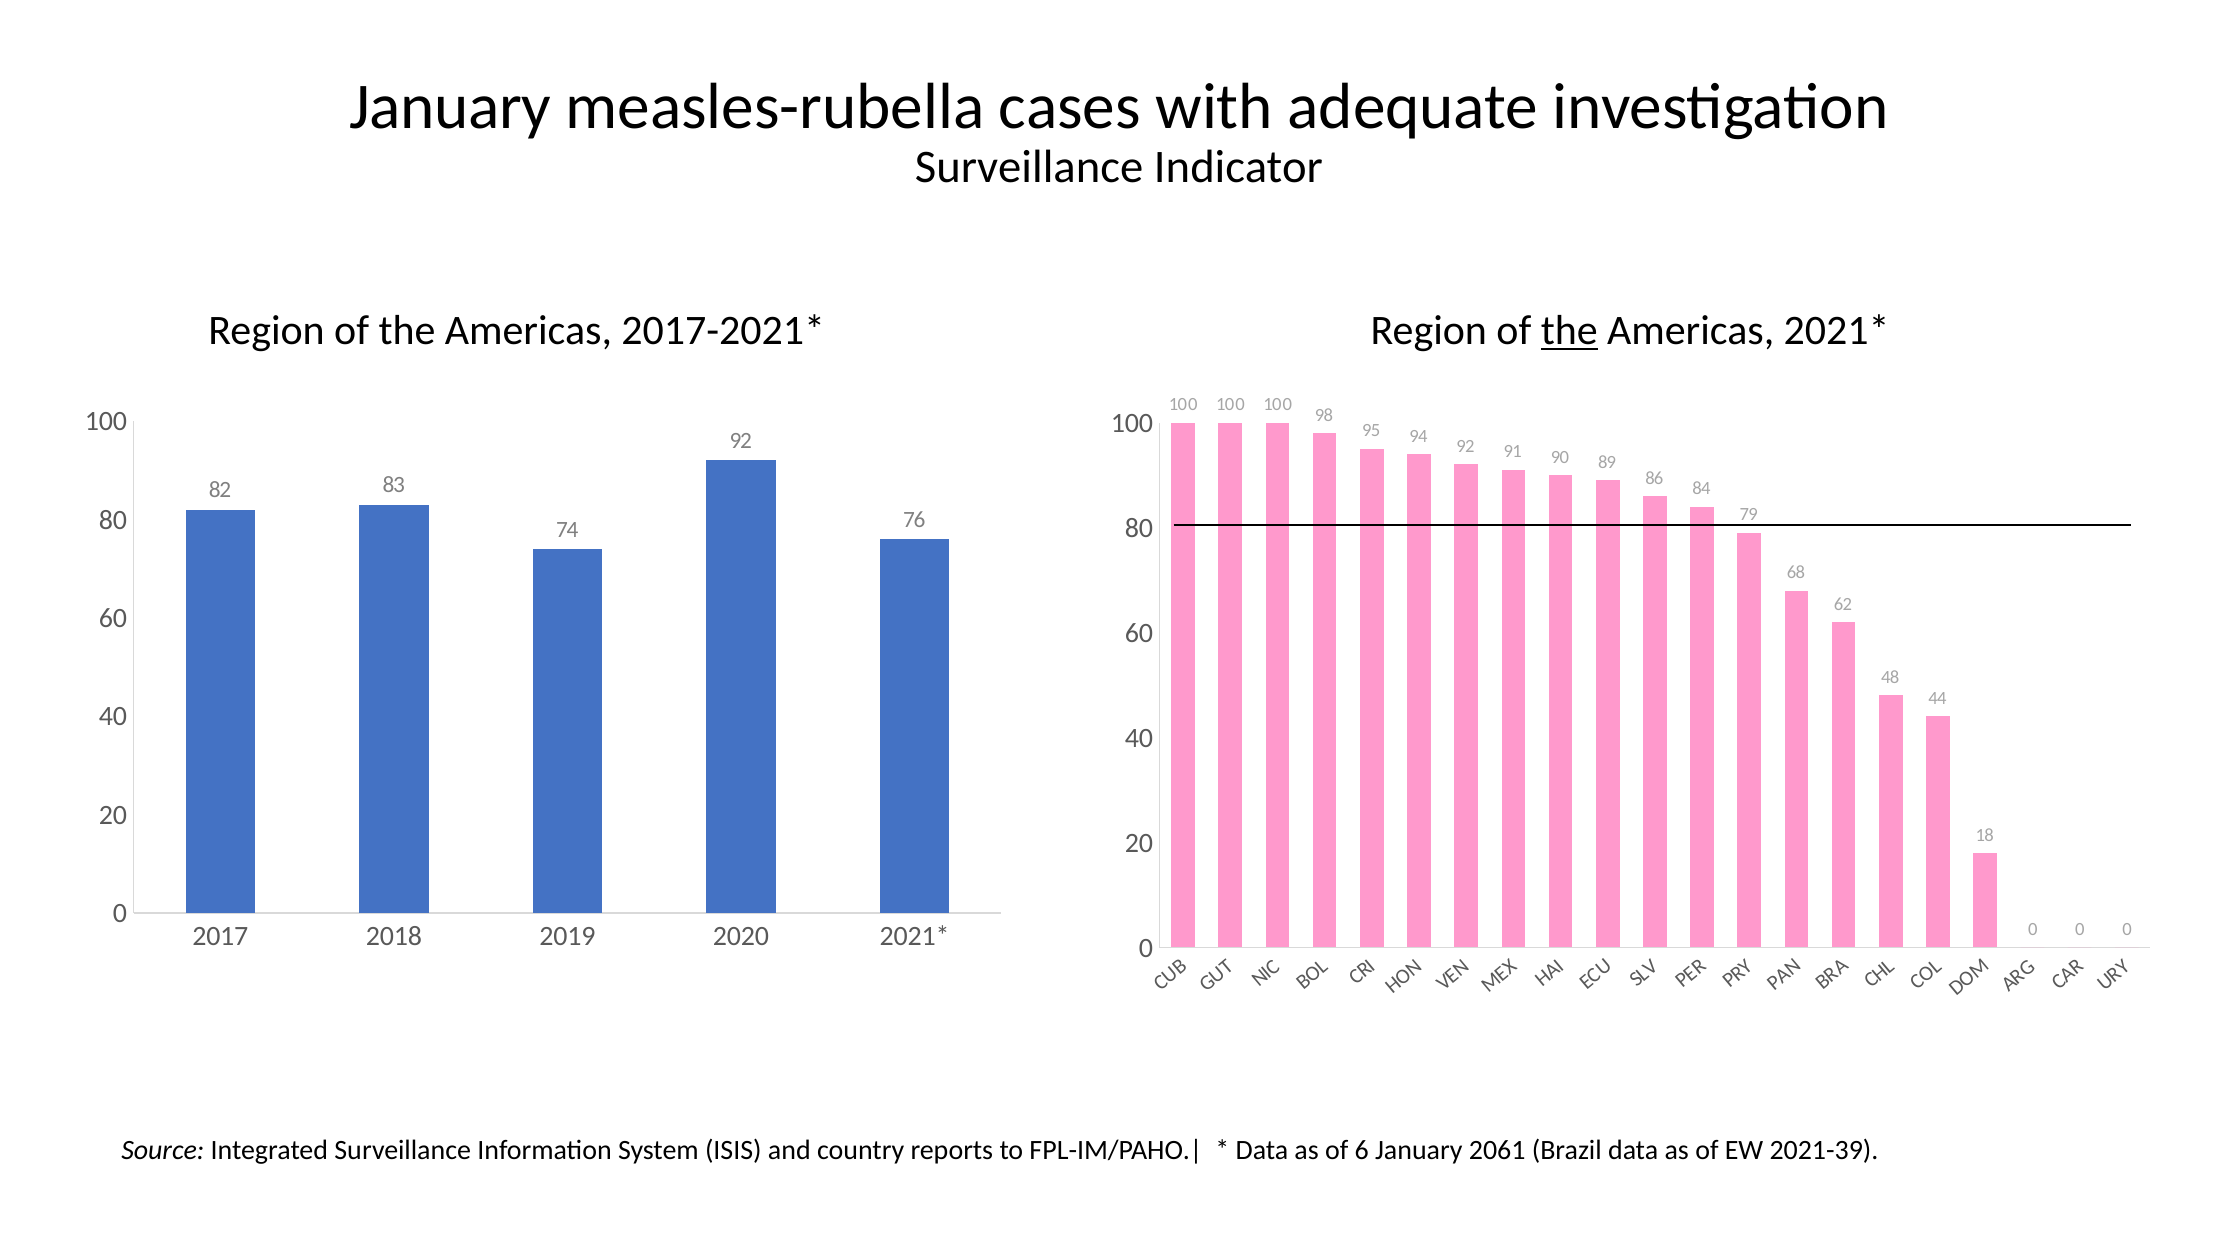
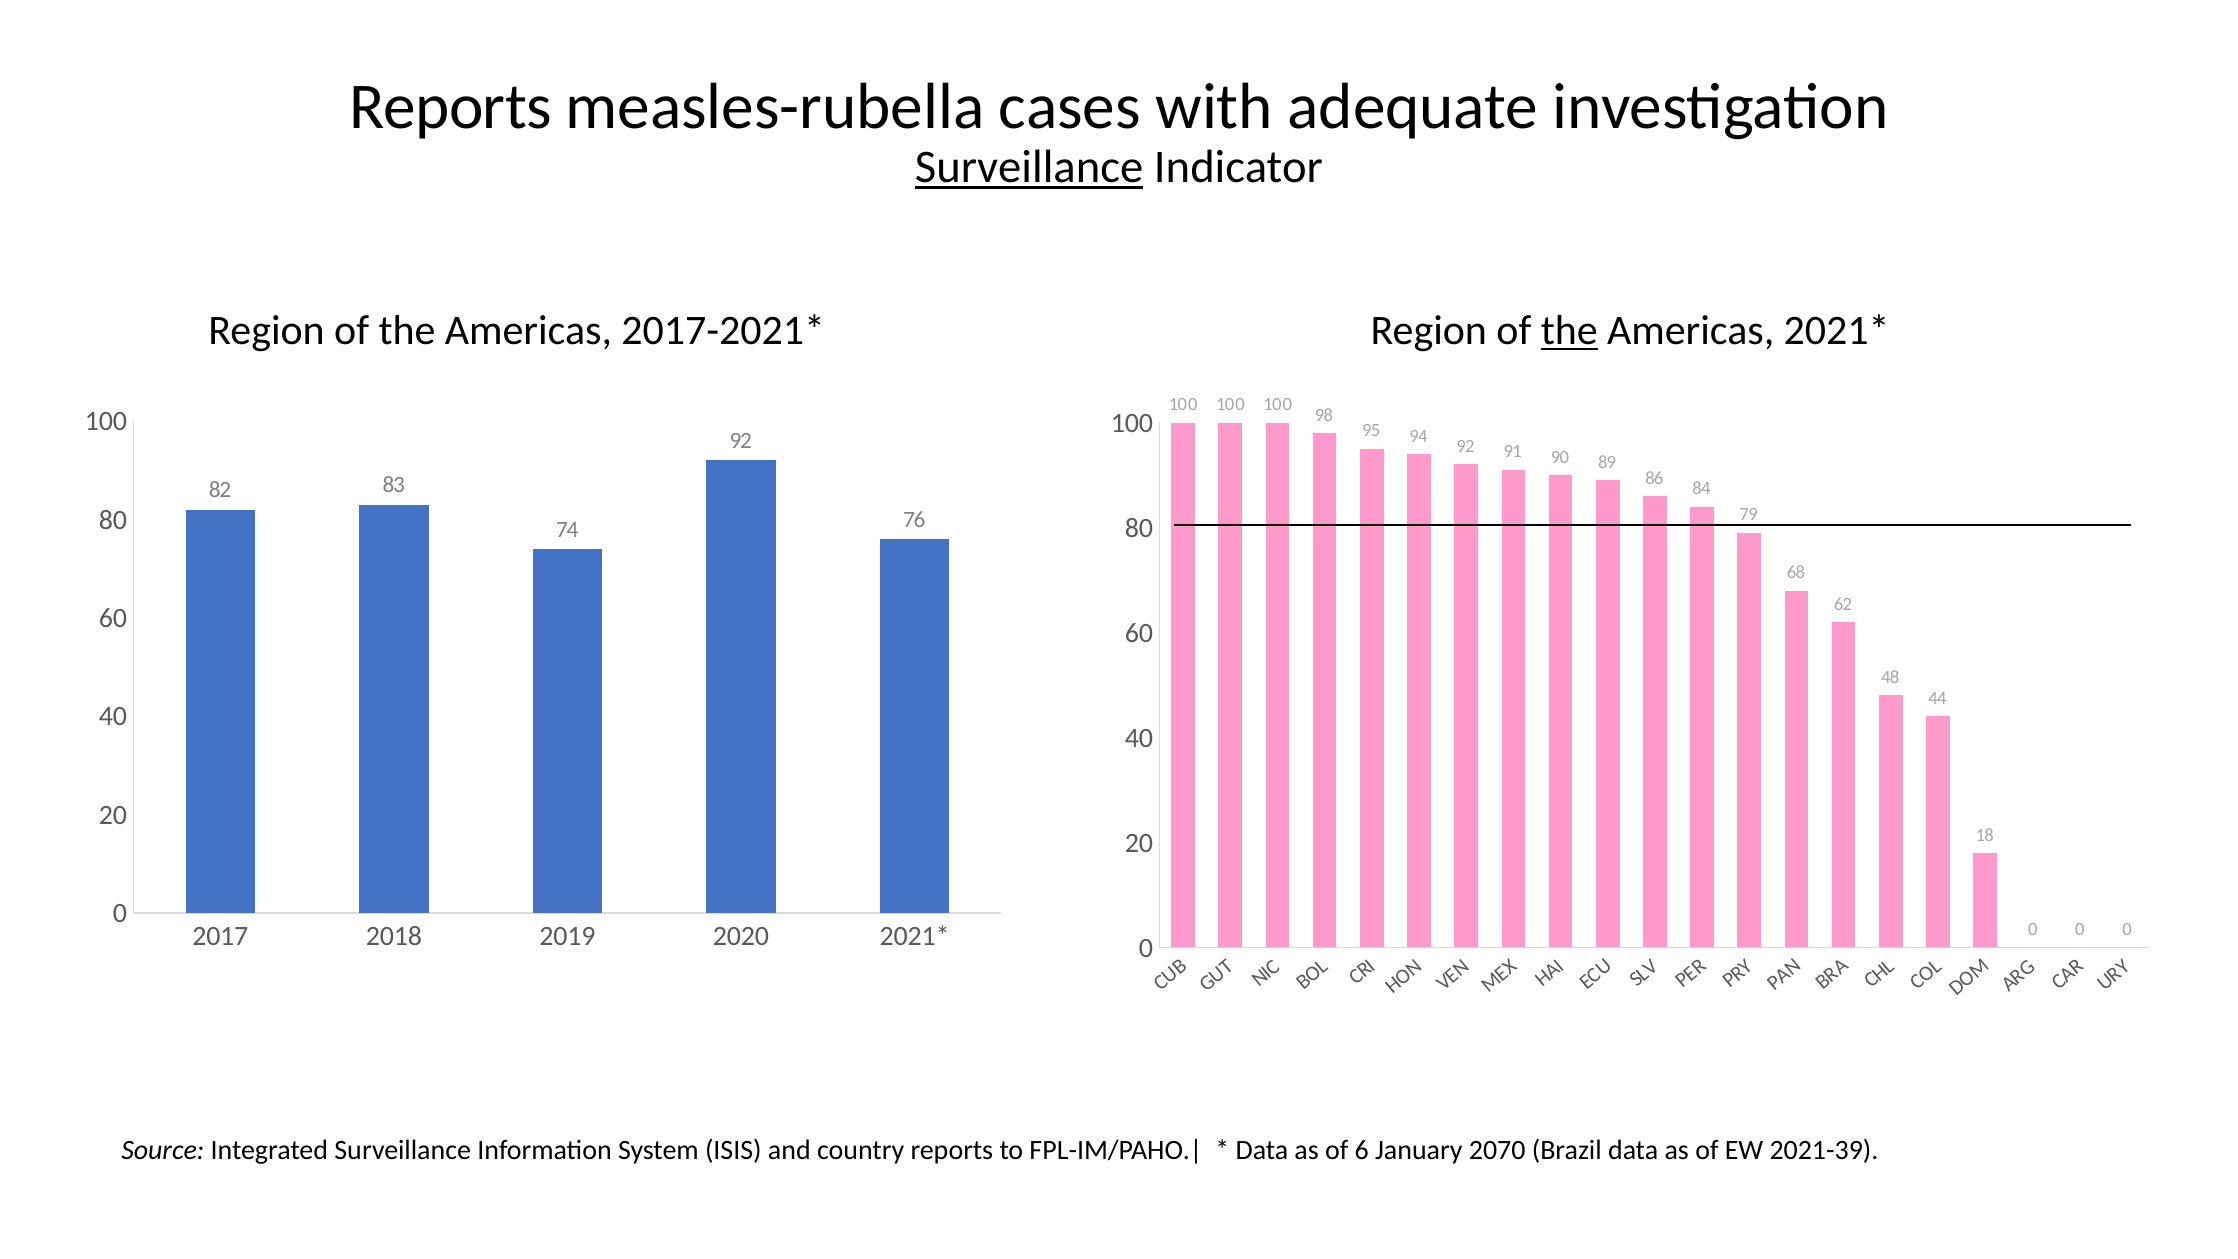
January at (450, 107): January -> Reports
Surveillance at (1029, 167) underline: none -> present
2061: 2061 -> 2070
